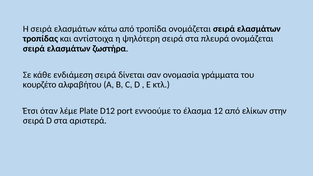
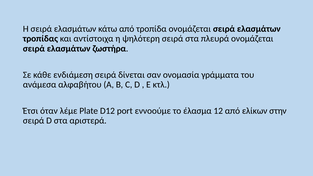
κουρζέτο: κουρζέτο -> ανάμεσα
